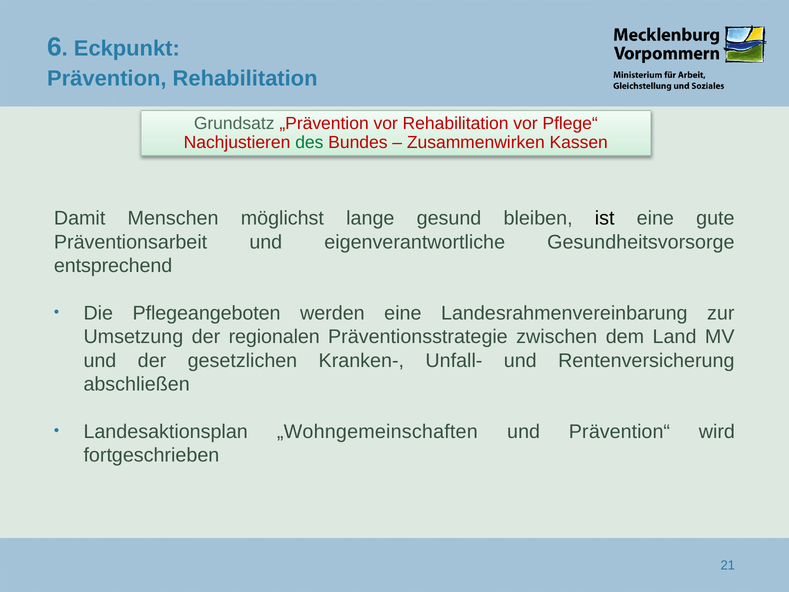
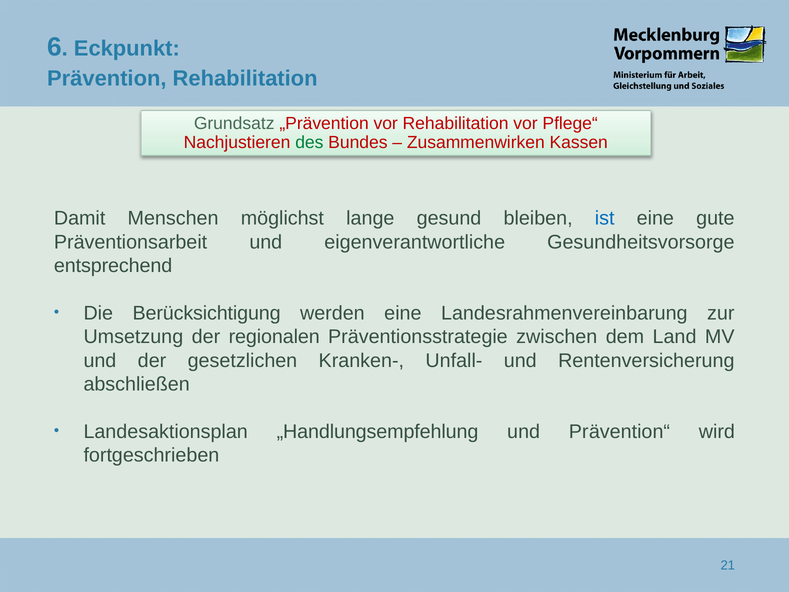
ist colour: black -> blue
Pflegeangeboten: Pflegeangeboten -> Berücksichtigung
„Wohngemeinschaften: „Wohngemeinschaften -> „Handlungsempfehlung
